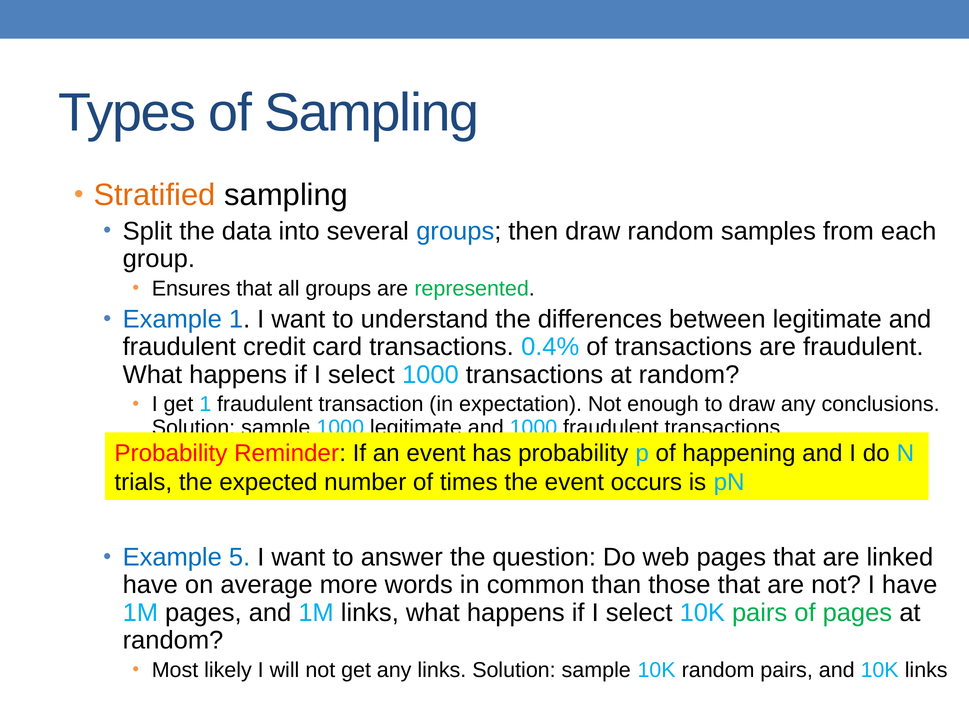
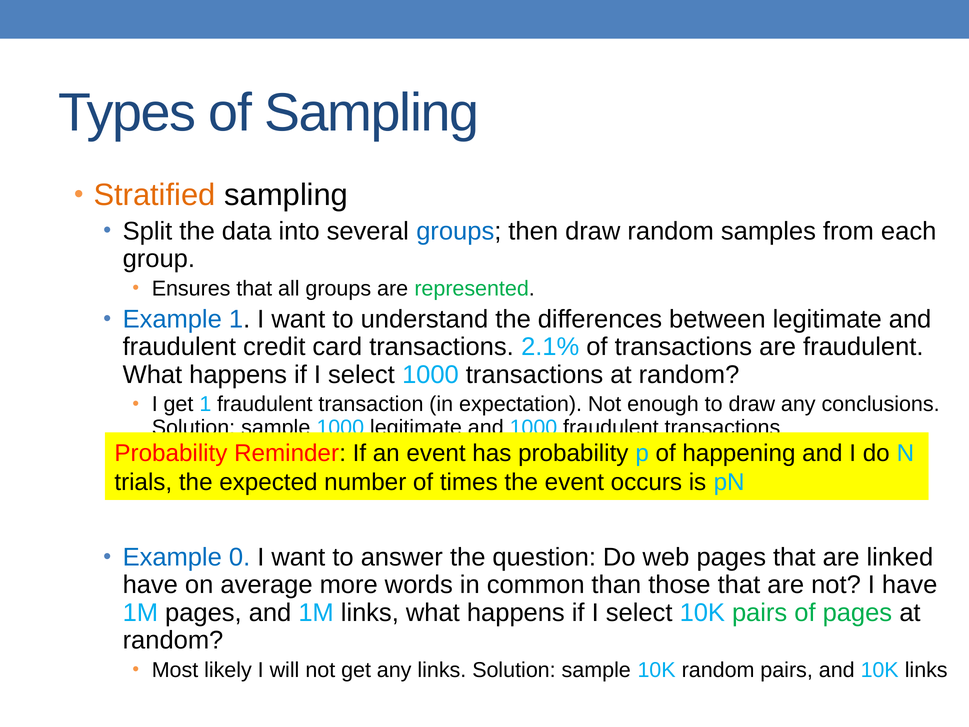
0.4%: 0.4% -> 2.1%
5: 5 -> 0
